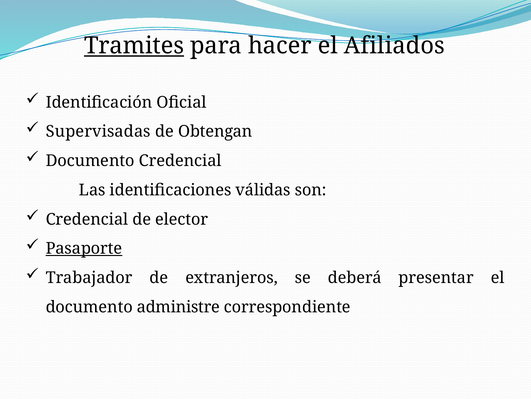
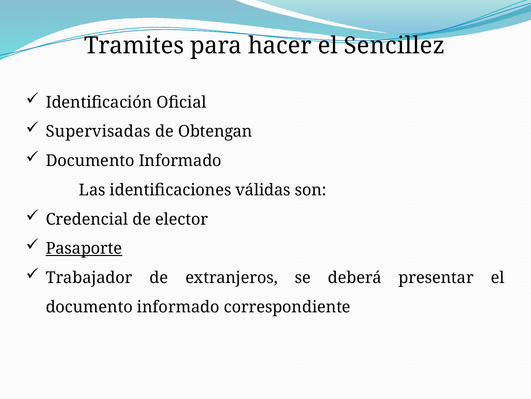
Tramites underline: present -> none
Afiliados: Afiliados -> Sencillez
Credencial at (180, 161): Credencial -> Informado
administre at (178, 306): administre -> informado
